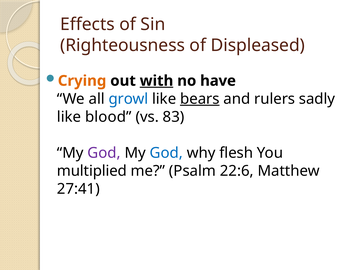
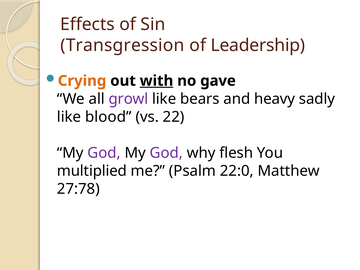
Righteousness: Righteousness -> Transgression
Displeased: Displeased -> Leadership
have: have -> gave
growl colour: blue -> purple
bears underline: present -> none
rulers: rulers -> heavy
83: 83 -> 22
God at (166, 153) colour: blue -> purple
22:6: 22:6 -> 22:0
27:41: 27:41 -> 27:78
